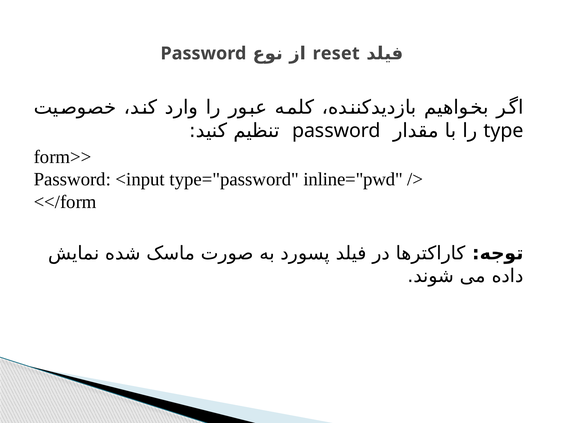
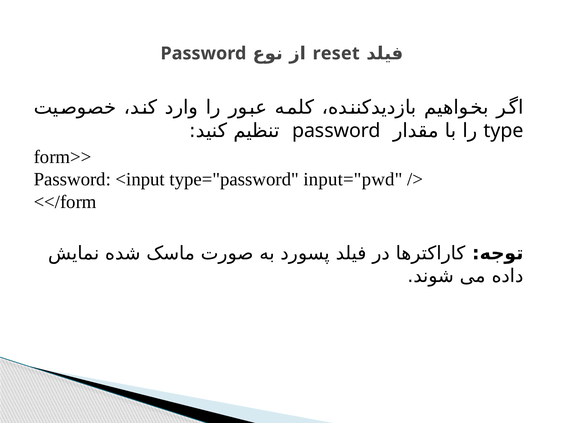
inline="pwd: inline="pwd -> input="pwd
